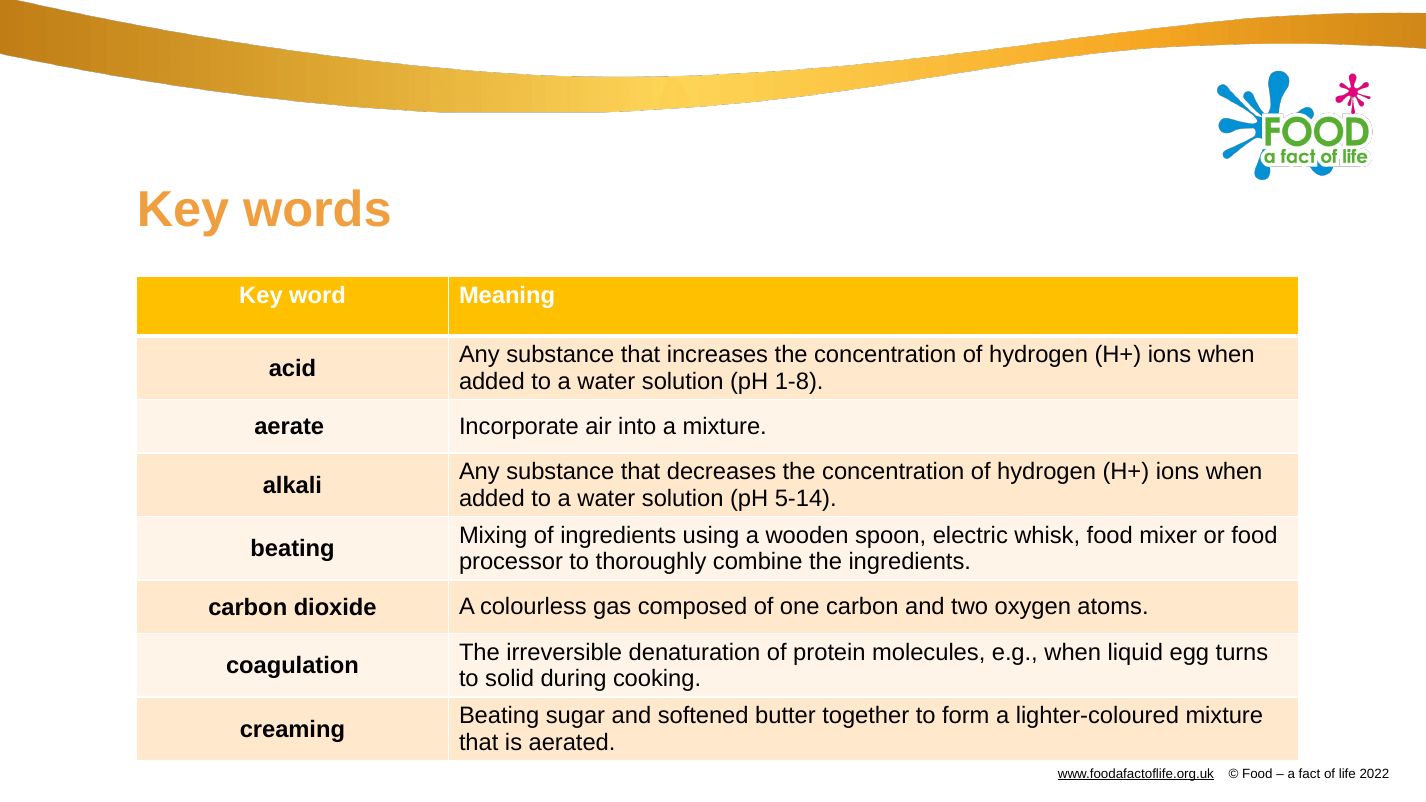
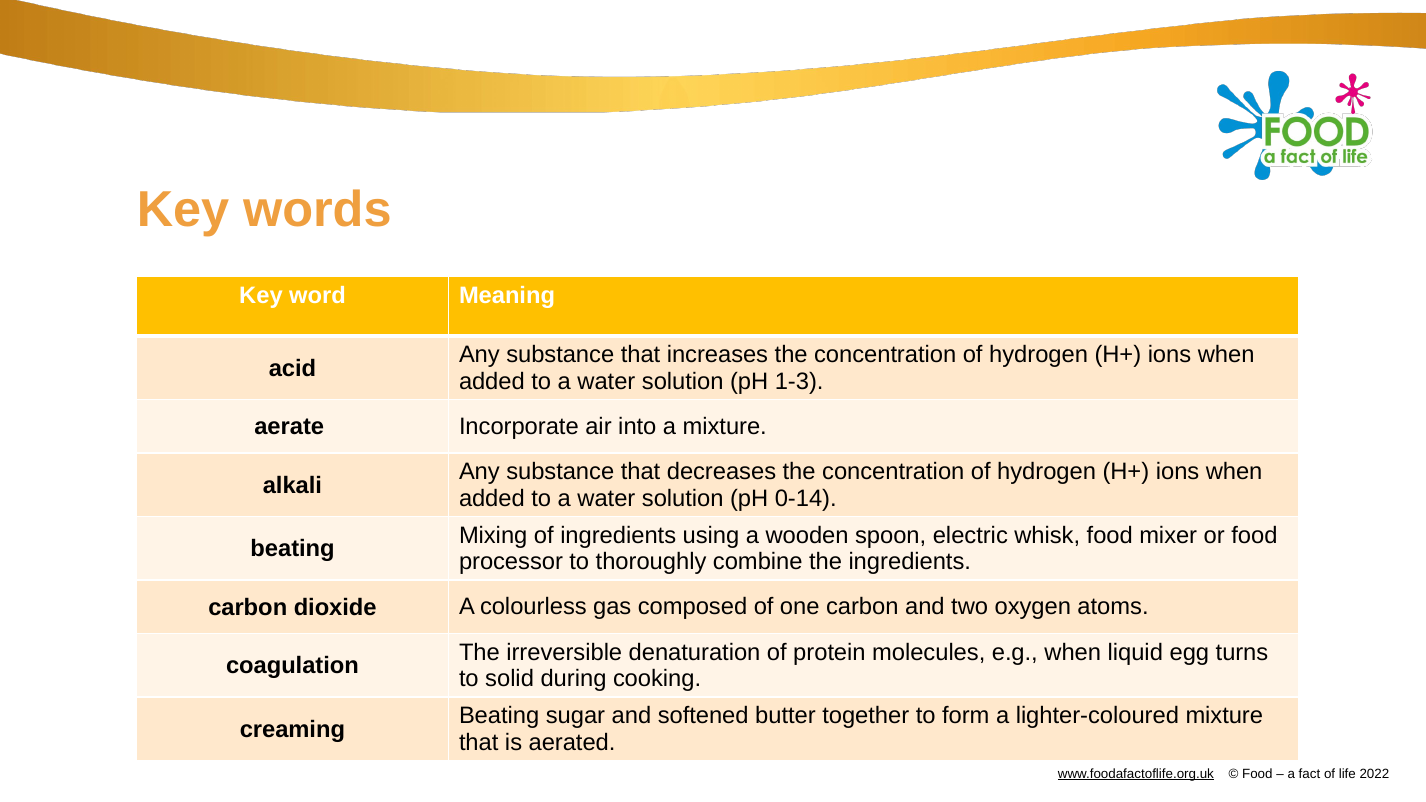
1-8: 1-8 -> 1-3
5-14: 5-14 -> 0-14
